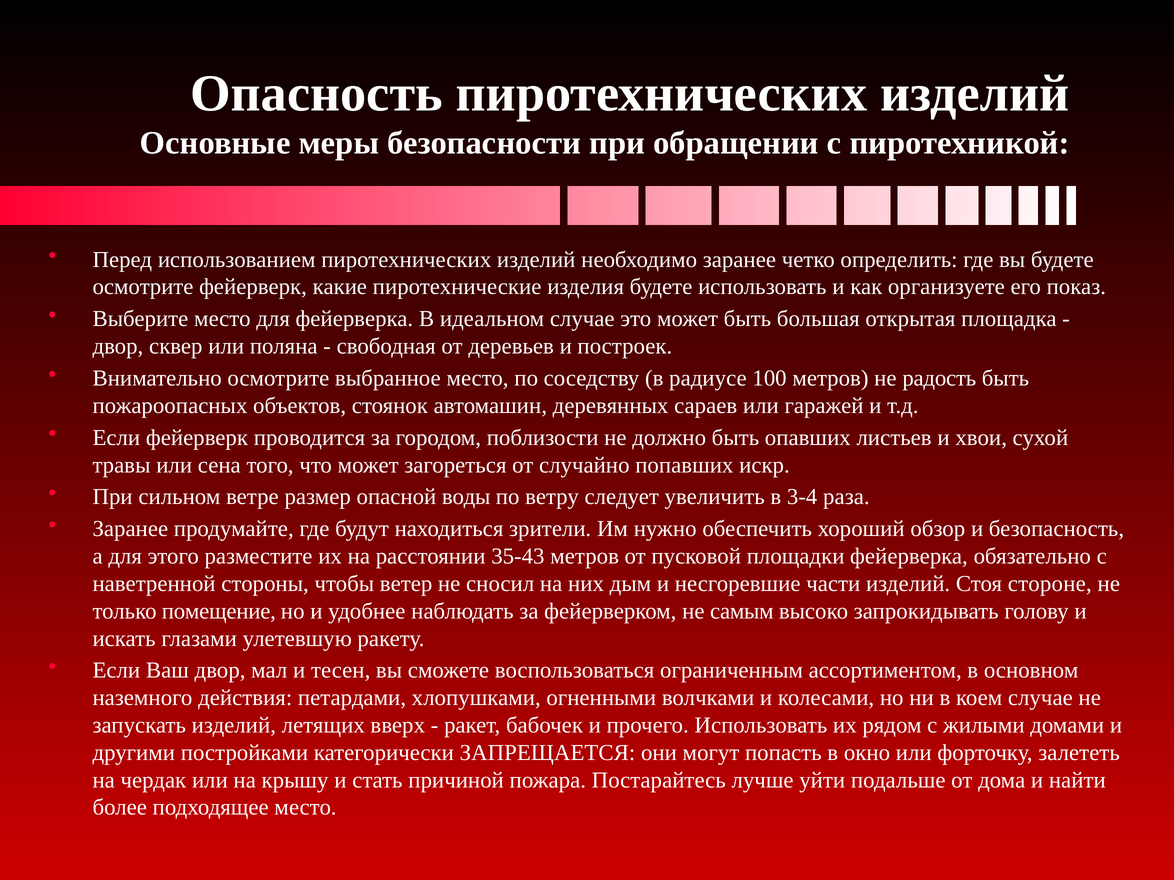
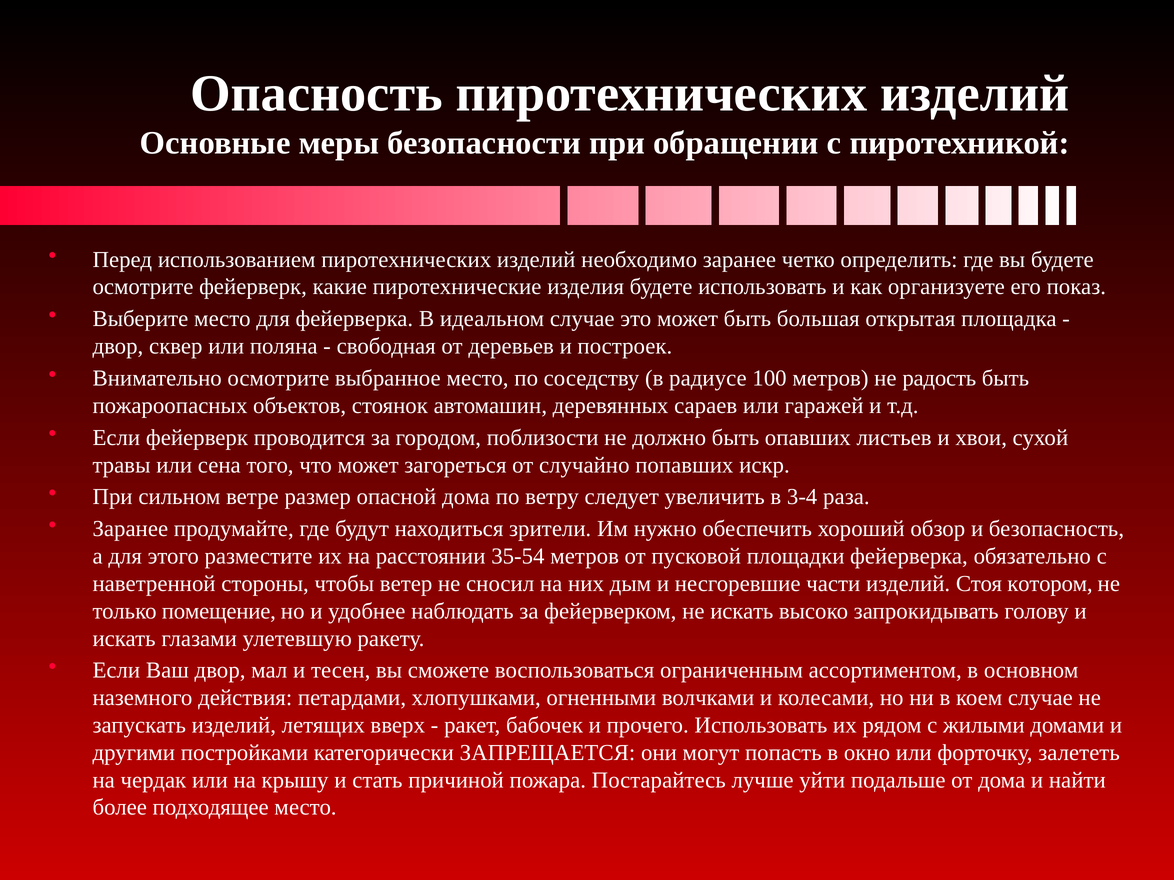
опасной воды: воды -> дома
35-43: 35-43 -> 35-54
стороне: стороне -> котором
не самым: самым -> искать
